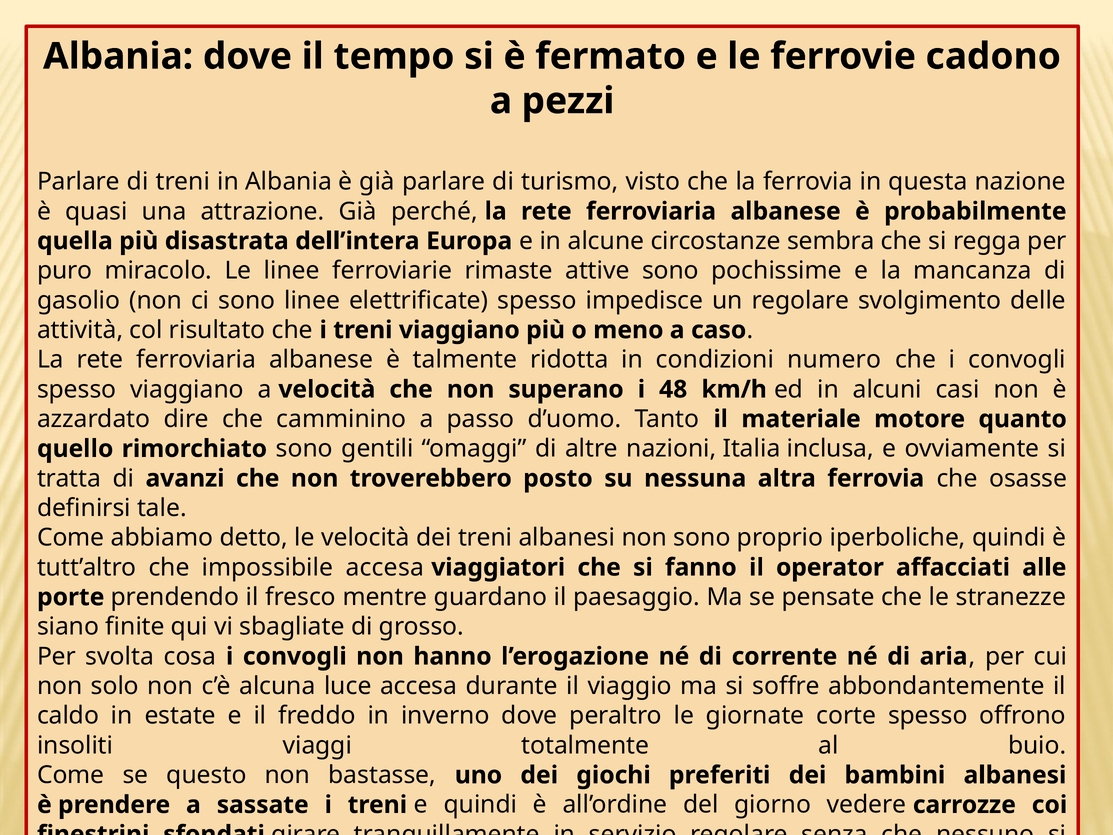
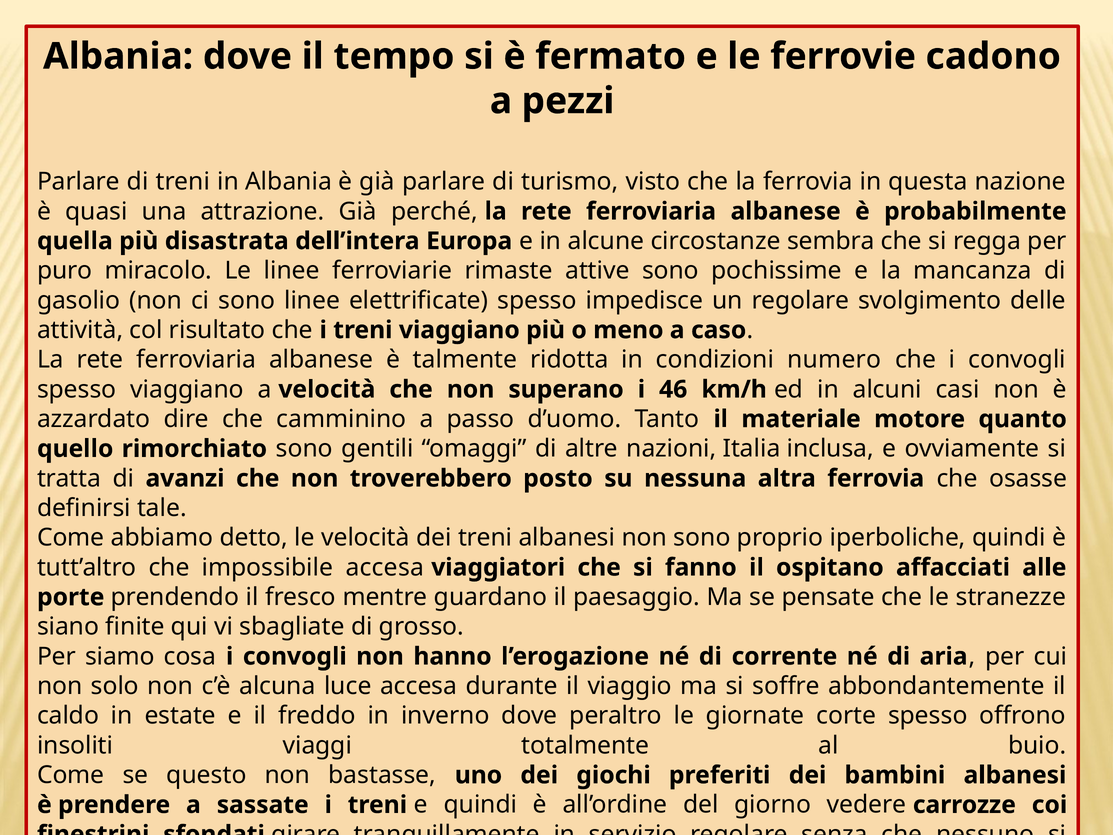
48: 48 -> 46
operator: operator -> ospitano
svolta: svolta -> siamo
